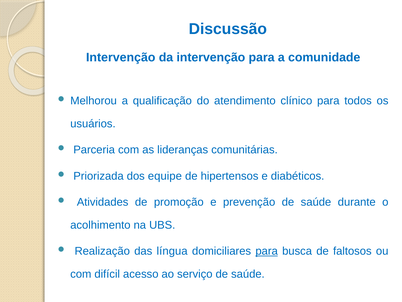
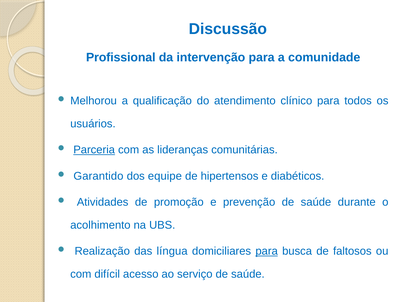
Intervenção at (121, 57): Intervenção -> Profissional
Parceria underline: none -> present
Priorizada: Priorizada -> Garantido
